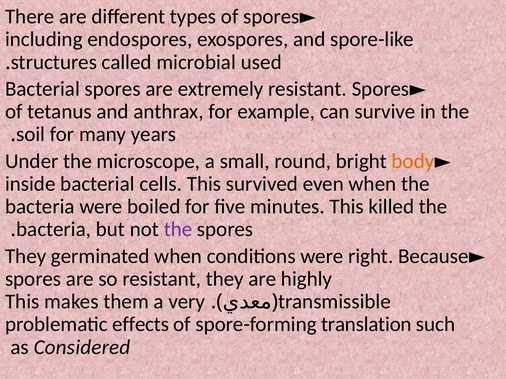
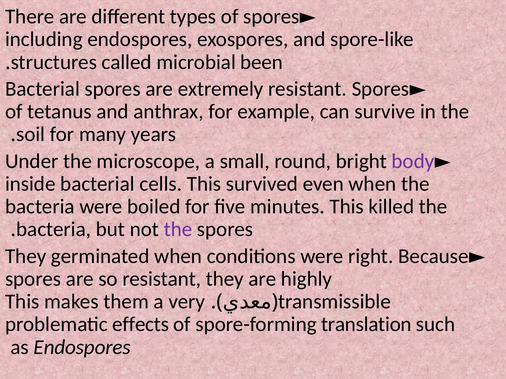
used: used -> been
body colour: orange -> purple
as Considered: Considered -> Endospores
